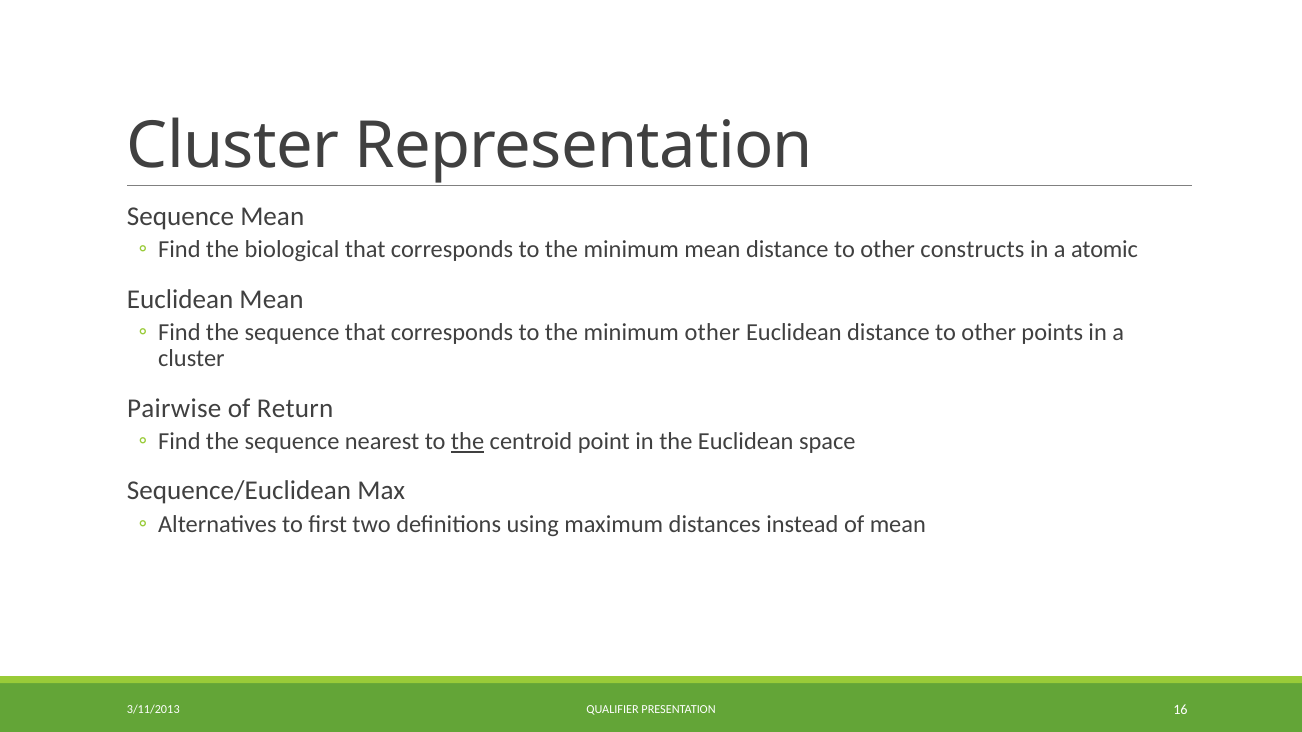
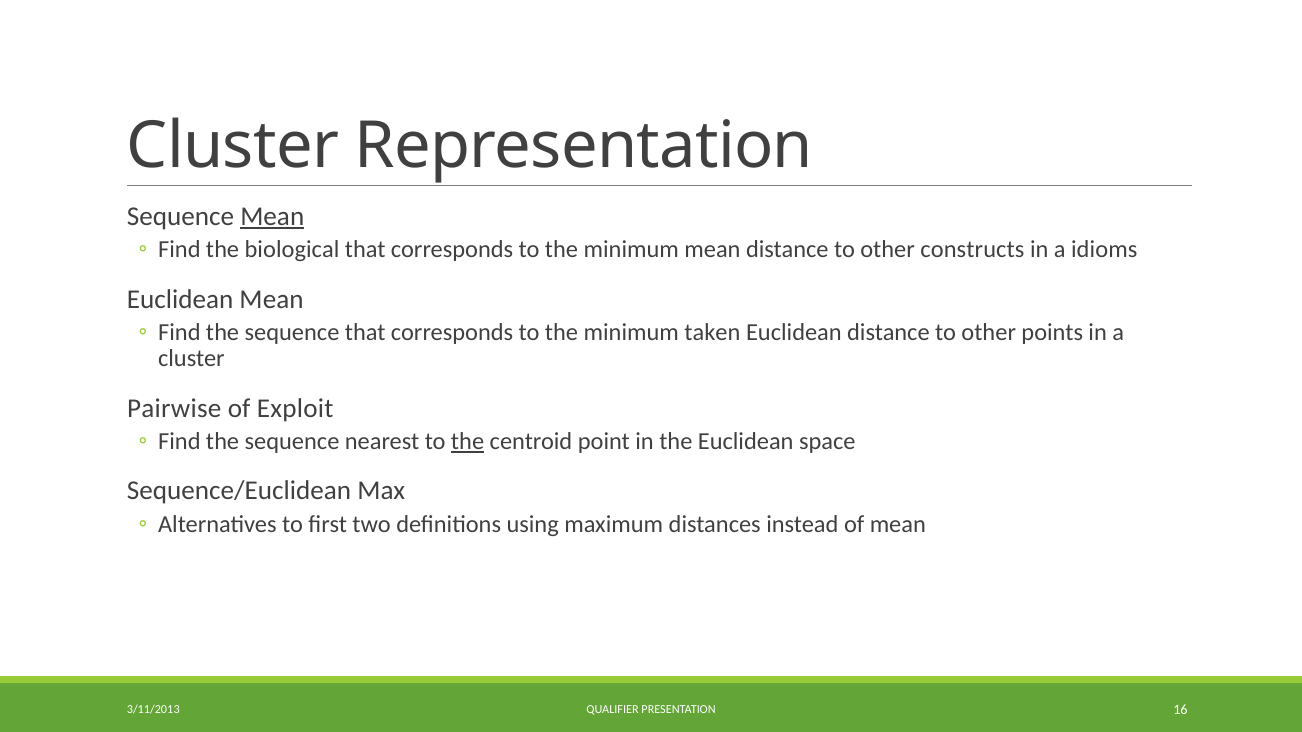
Mean at (272, 216) underline: none -> present
atomic: atomic -> idioms
minimum other: other -> taken
Return: Return -> Exploit
